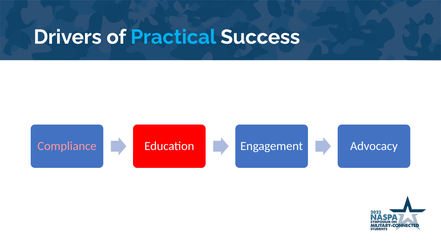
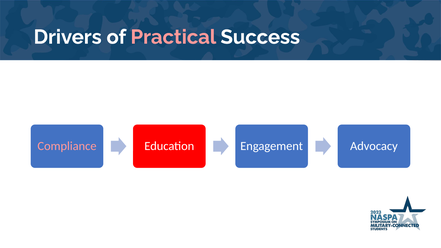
Practical colour: light blue -> pink
